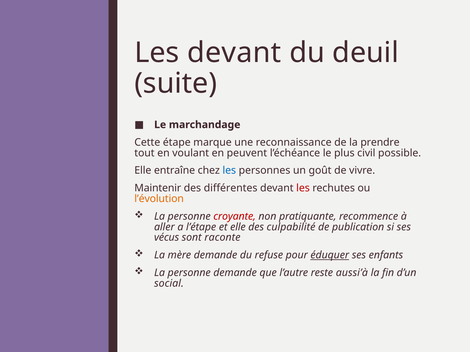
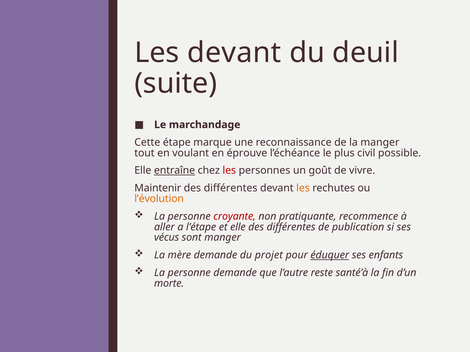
la prendre: prendre -> manger
peuvent: peuvent -> éprouve
entraîne underline: none -> present
les at (229, 171) colour: blue -> red
les at (303, 188) colour: red -> orange
culpabilité at (291, 227): culpabilité -> différentes
sont raconte: raconte -> manger
refuse: refuse -> projet
aussi’à: aussi’à -> santé’à
social: social -> morte
